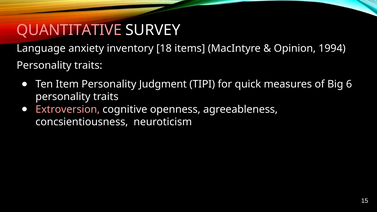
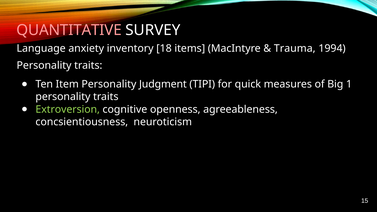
Opinion: Opinion -> Trauma
6: 6 -> 1
Extroversion colour: pink -> light green
